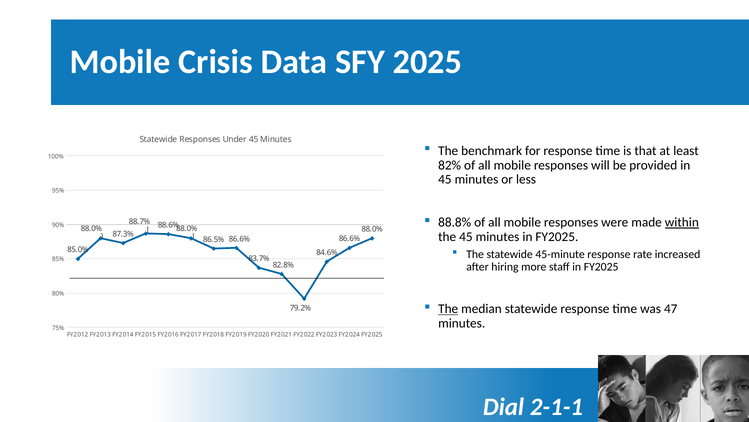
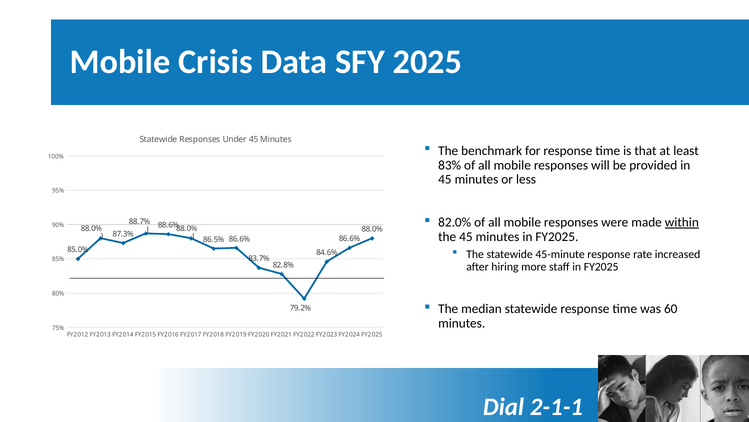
82%: 82% -> 83%
88.8%: 88.8% -> 82.0%
The at (448, 308) underline: present -> none
47: 47 -> 60
